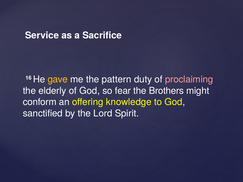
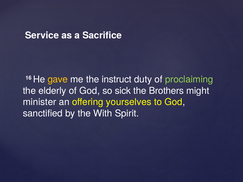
pattern: pattern -> instruct
proclaiming colour: pink -> light green
fear: fear -> sick
conform: conform -> minister
knowledge: knowledge -> yourselves
Lord: Lord -> With
